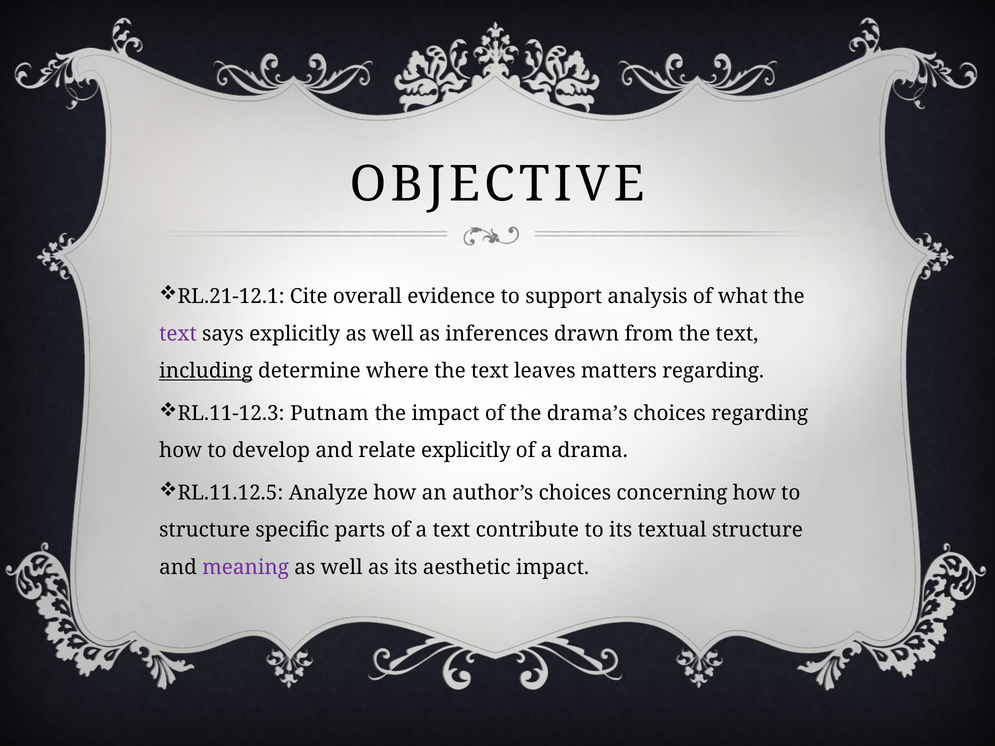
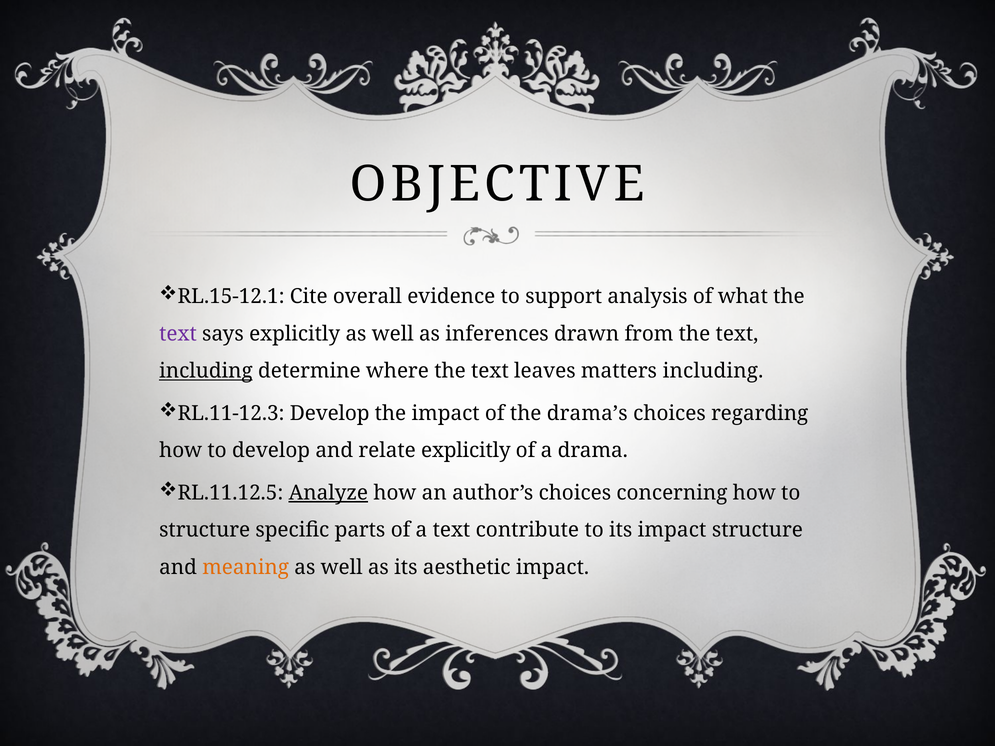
RL.21-12.1: RL.21-12.1 -> RL.15-12.1
matters regarding: regarding -> including
RL.11-12.3 Putnam: Putnam -> Develop
Analyze underline: none -> present
its textual: textual -> impact
meaning colour: purple -> orange
